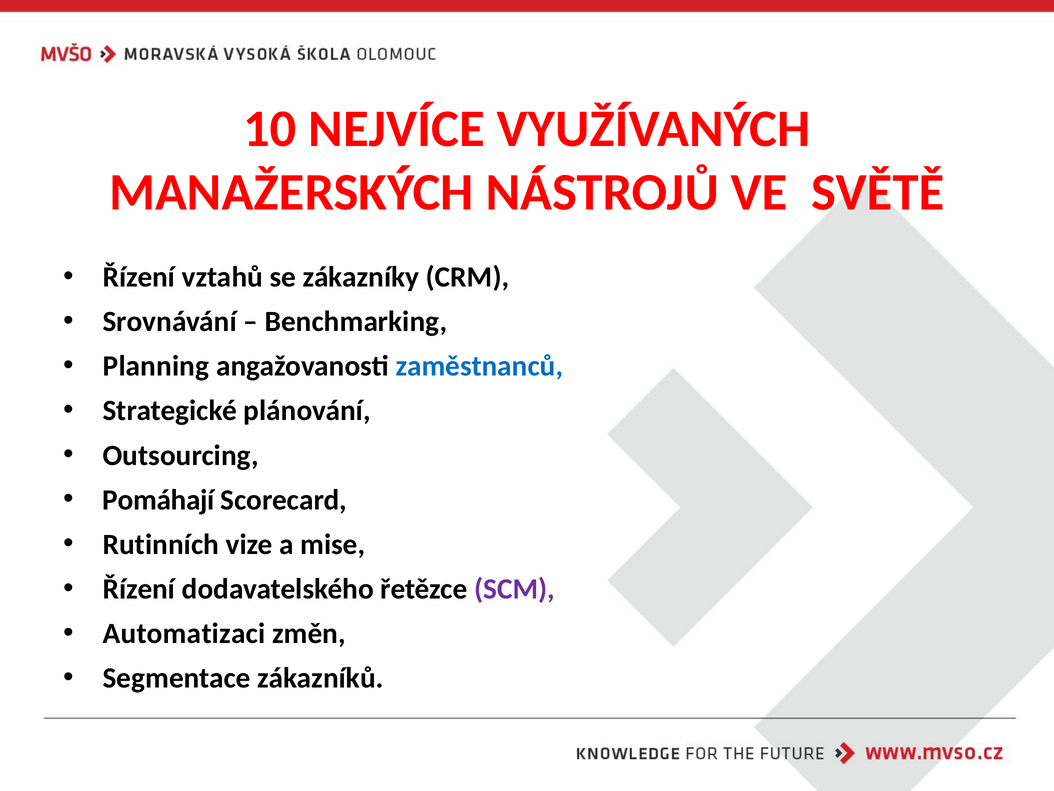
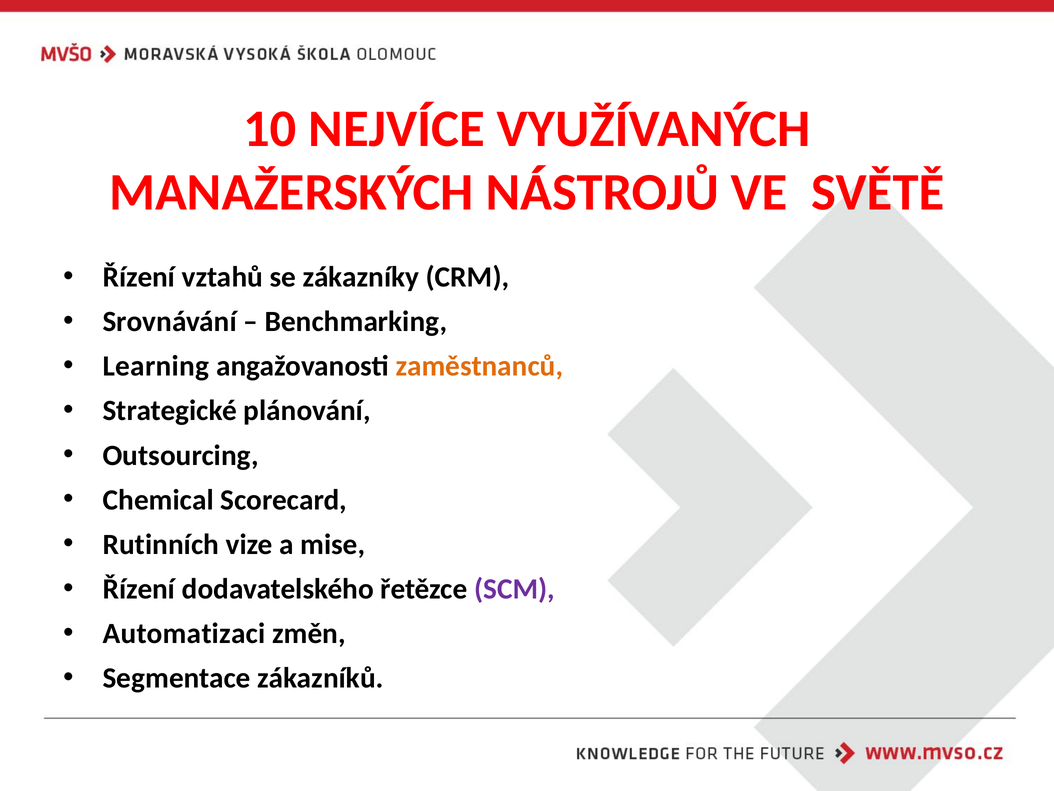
Planning: Planning -> Learning
zaměstnanců colour: blue -> orange
Pomáhají: Pomáhají -> Chemical
